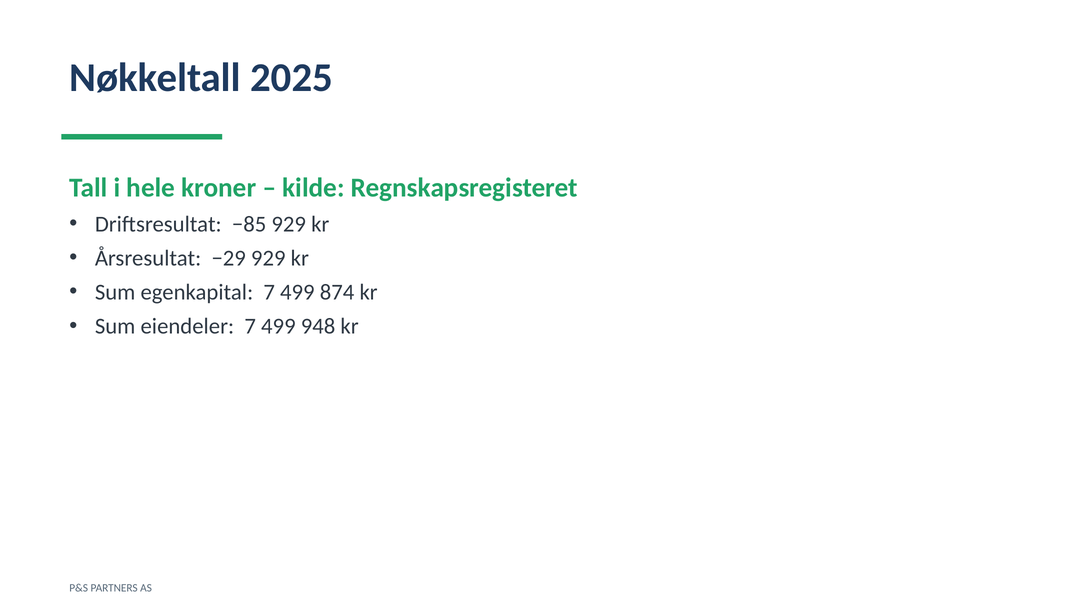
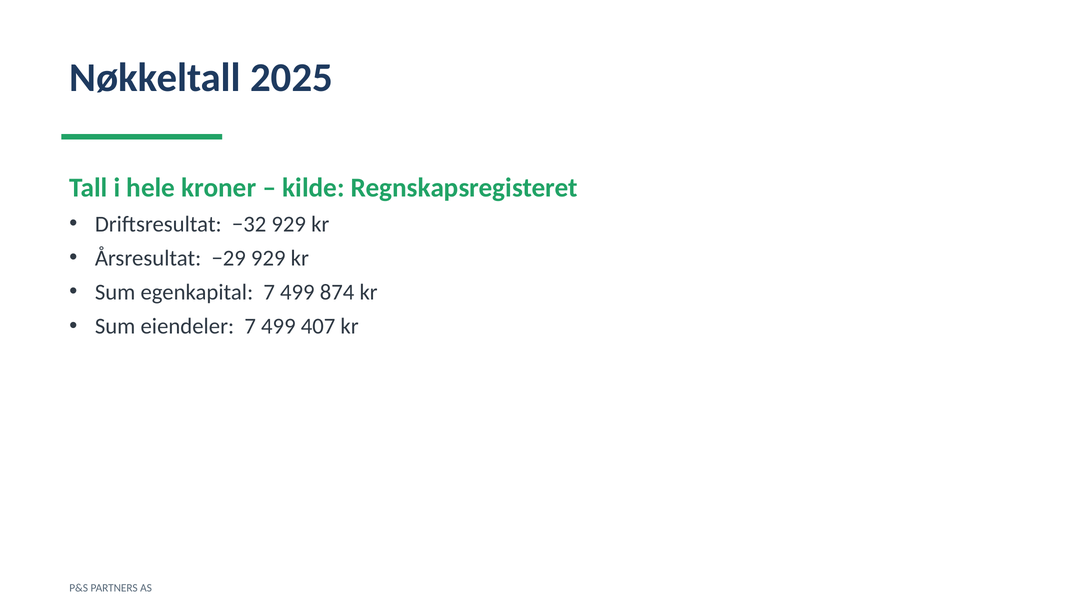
−85: −85 -> −32
948: 948 -> 407
